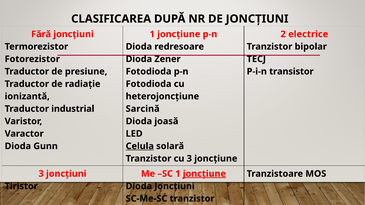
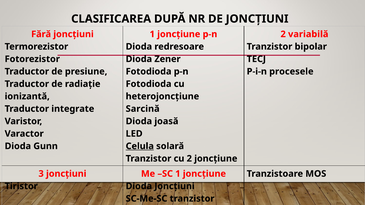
electrice: electrice -> variabilă
transistor: transistor -> procesele
industrial: industrial -> integrate
cu 3: 3 -> 2
joncțiune at (204, 174) underline: present -> none
